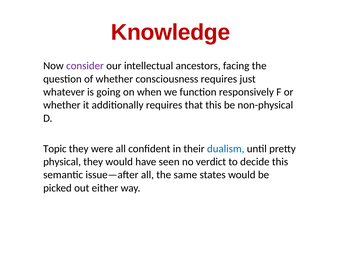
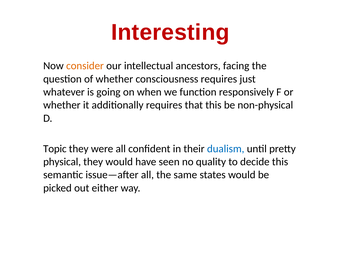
Knowledge: Knowledge -> Interesting
consider colour: purple -> orange
verdict: verdict -> quality
